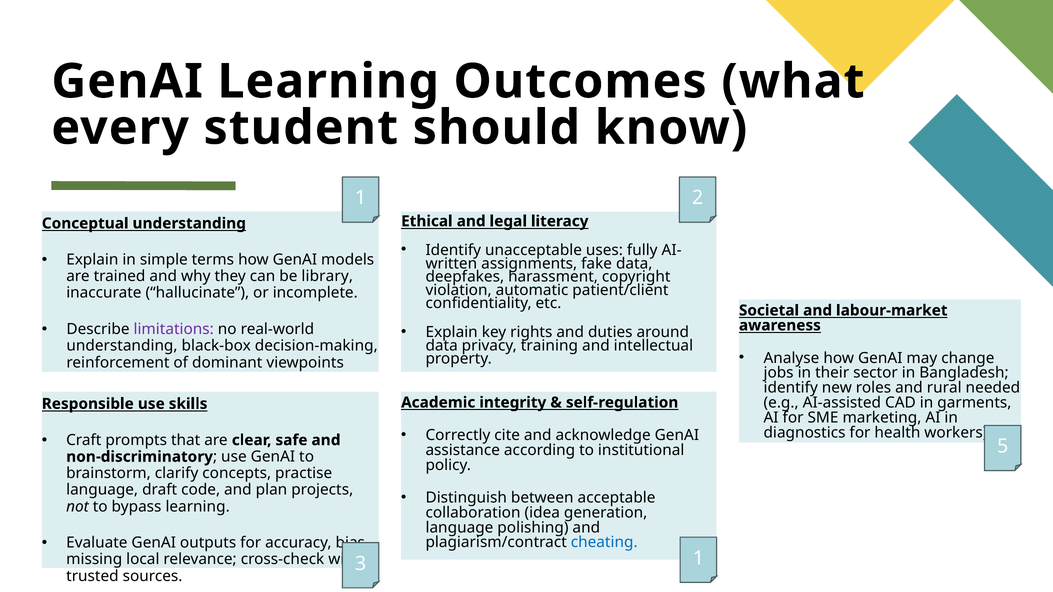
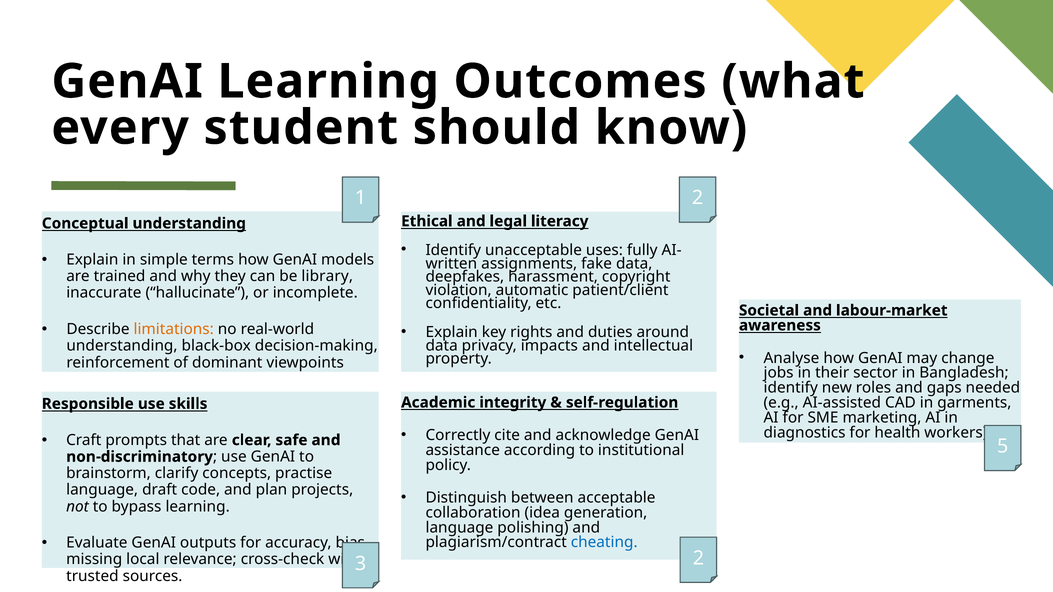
limitations colour: purple -> orange
training: training -> impacts
rural: rural -> gaps
3 1: 1 -> 2
